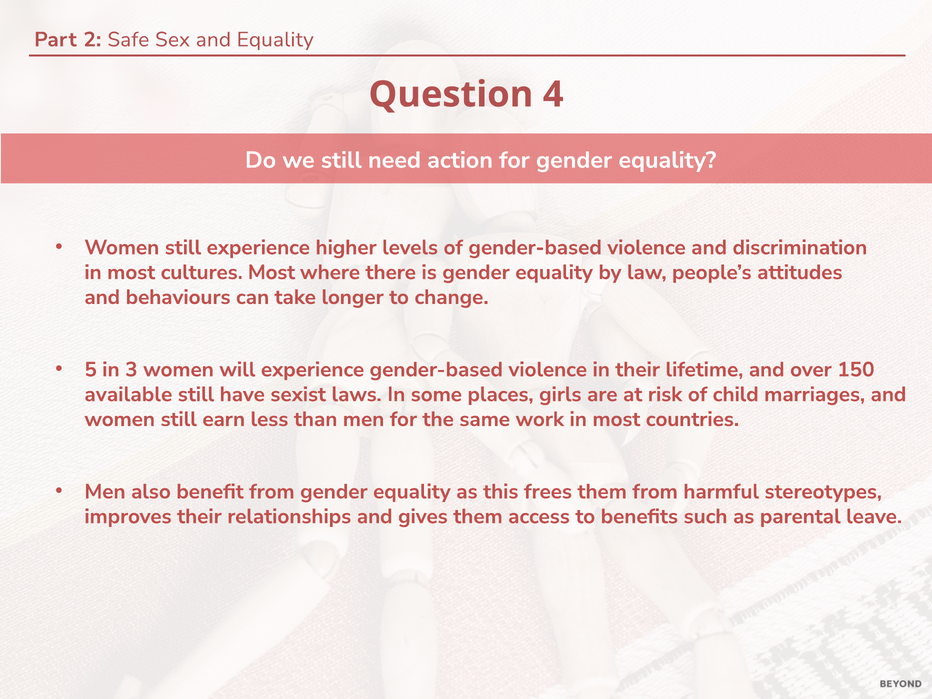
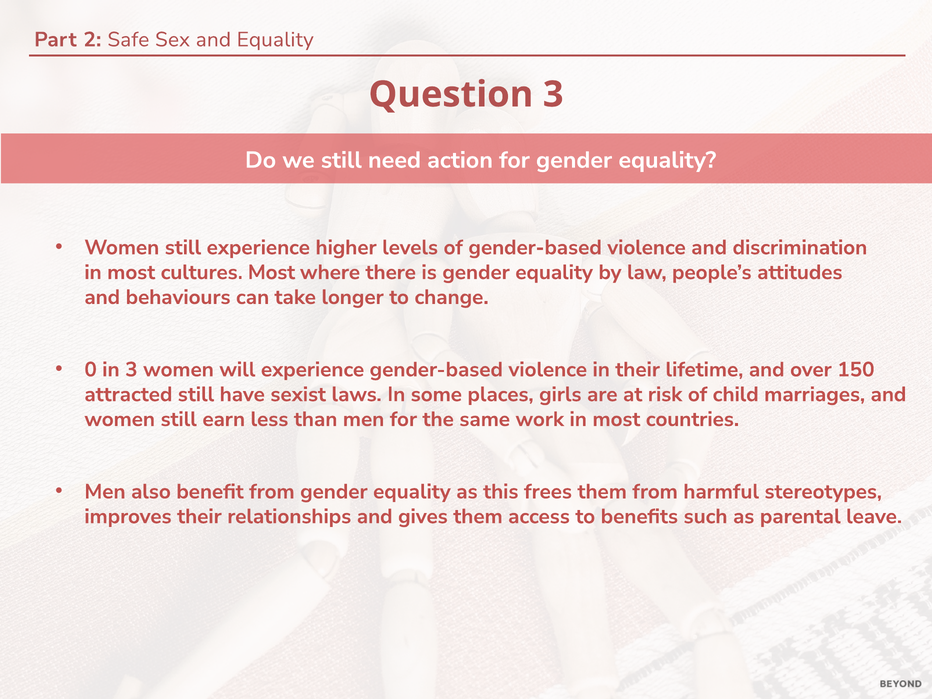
Question 4: 4 -> 3
5: 5 -> 0
available: available -> attracted
